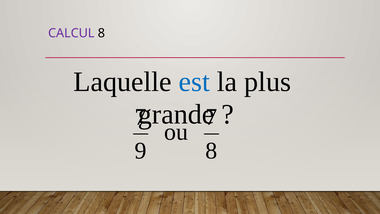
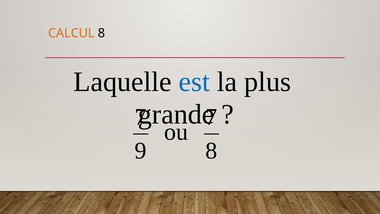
CALCUL colour: purple -> orange
